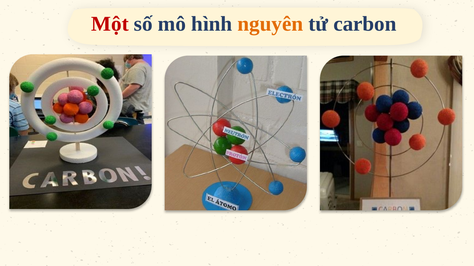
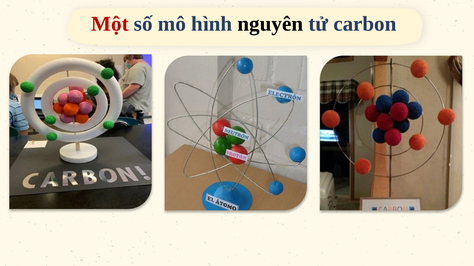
nguyên colour: orange -> black
